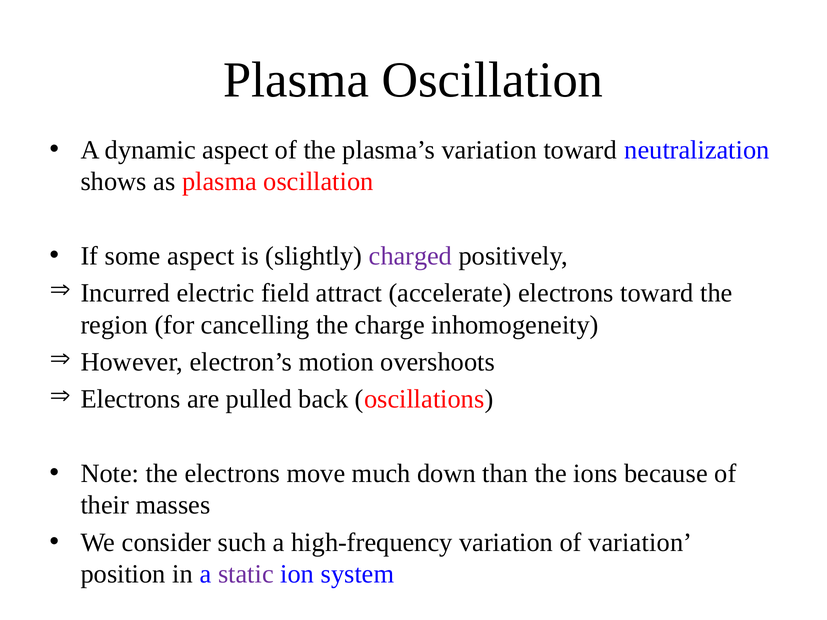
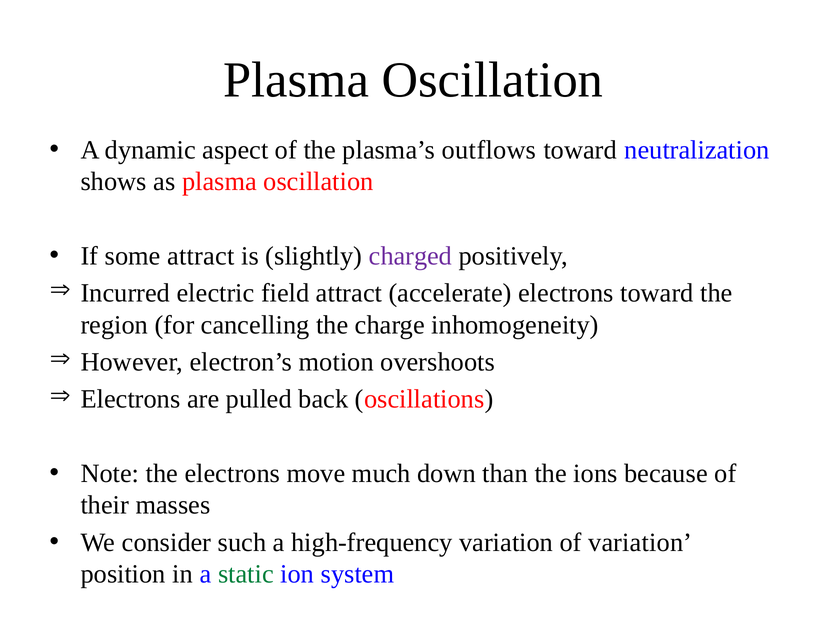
plasma’s variation: variation -> outflows
some aspect: aspect -> attract
static colour: purple -> green
